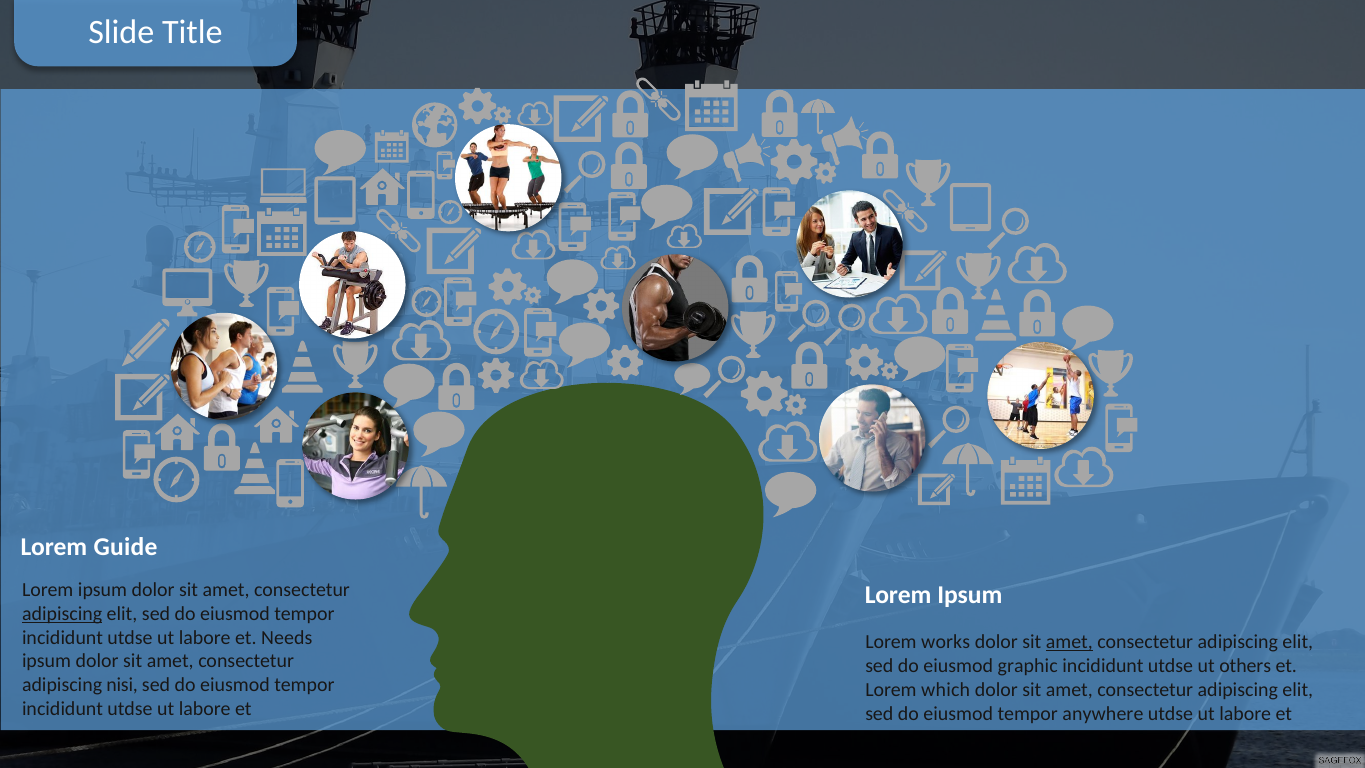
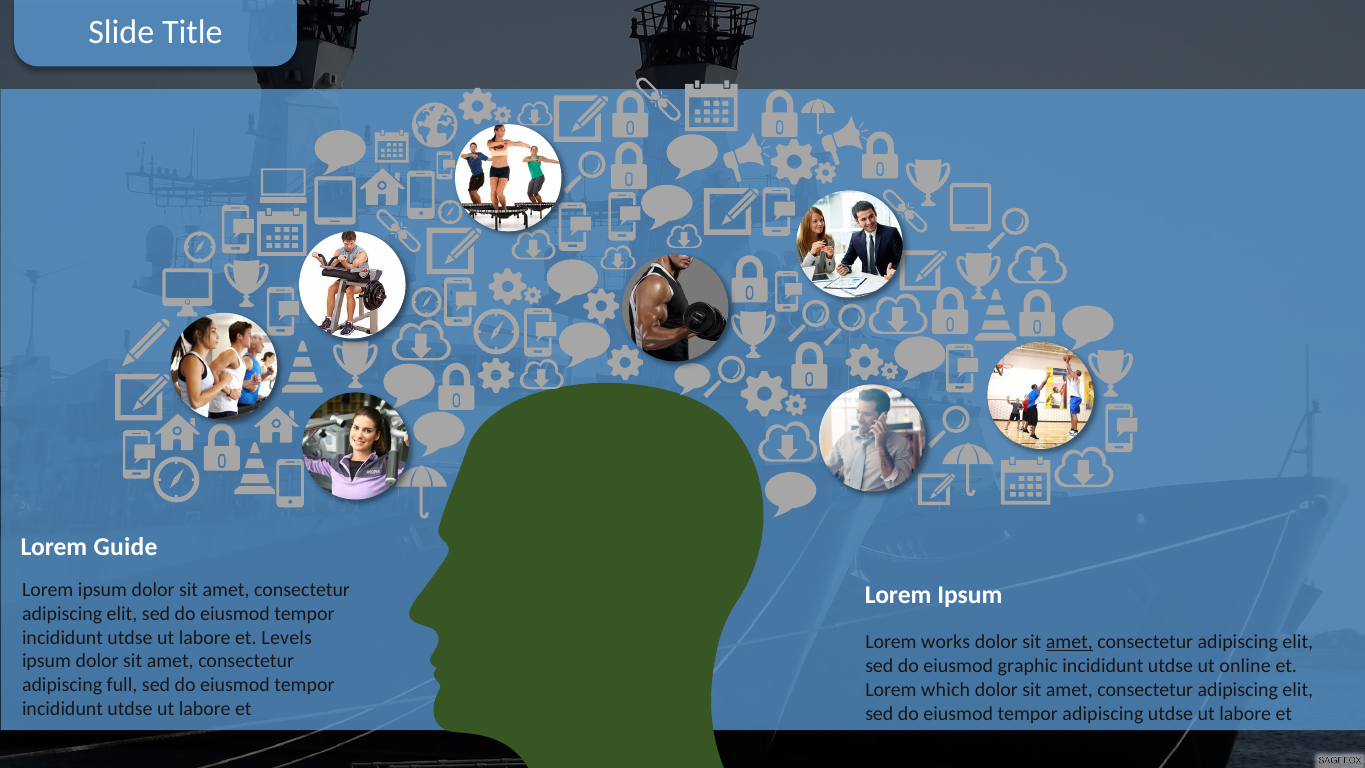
adipiscing at (62, 613) underline: present -> none
Needs: Needs -> Levels
others: others -> online
nisi: nisi -> full
tempor anywhere: anywhere -> adipiscing
